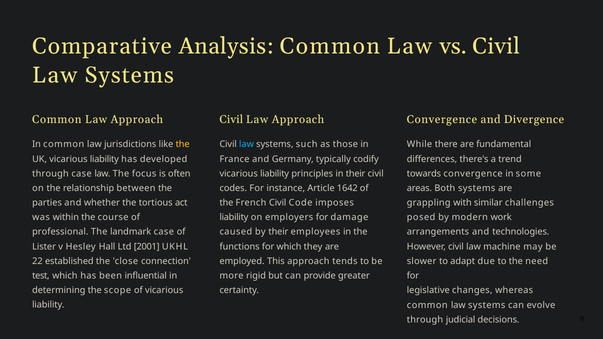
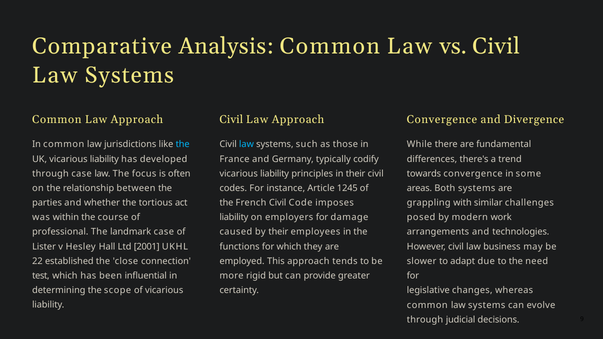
the at (183, 144) colour: yellow -> light blue
1642: 1642 -> 1245
machine: machine -> business
